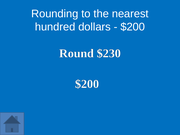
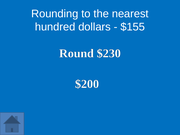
$200 at (133, 27): $200 -> $155
